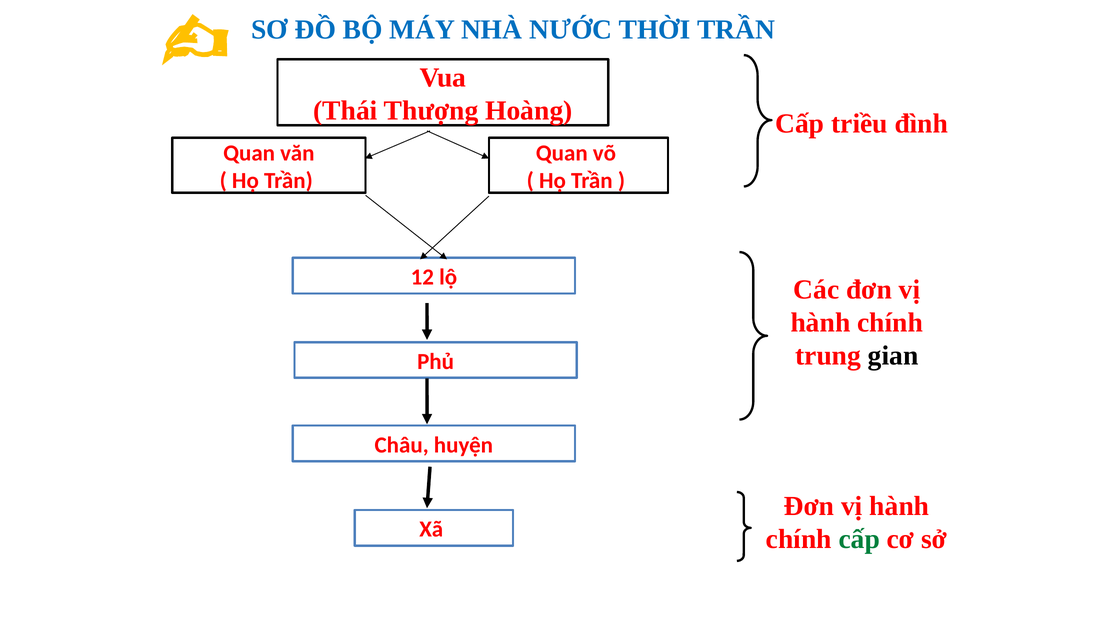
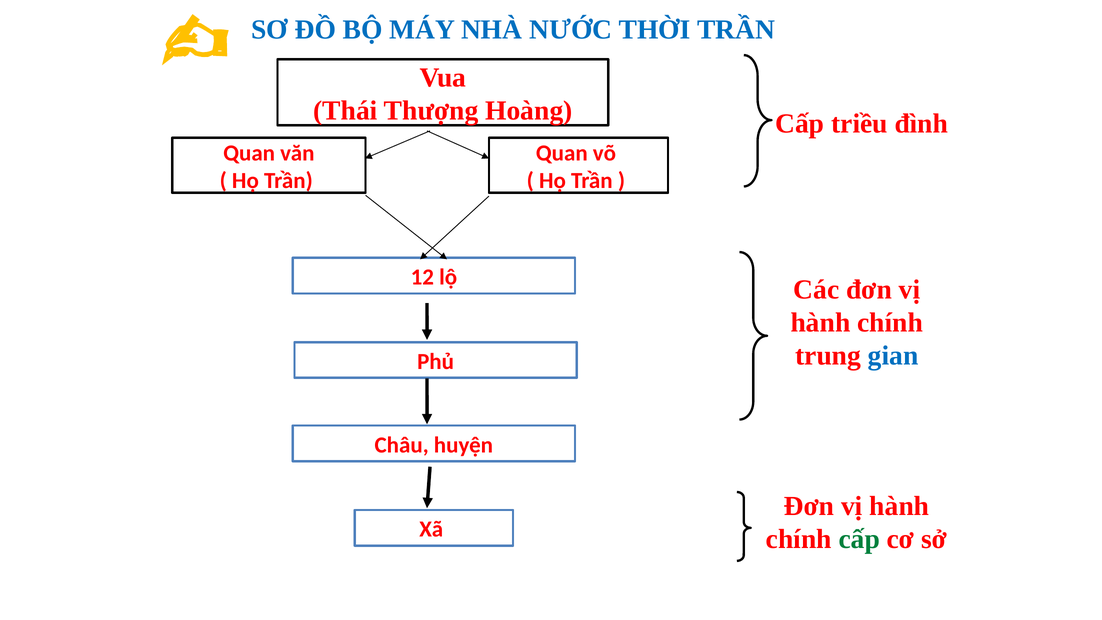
gian colour: black -> blue
